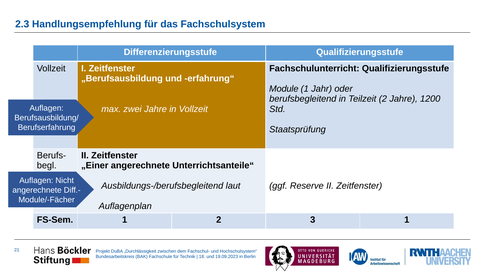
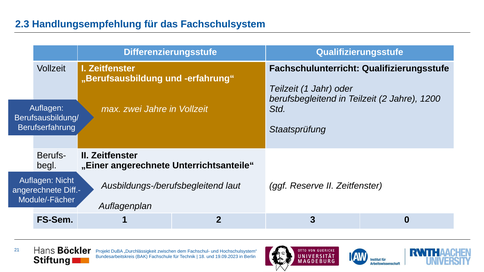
Module at (284, 89): Module -> Teilzeit
3 1: 1 -> 0
